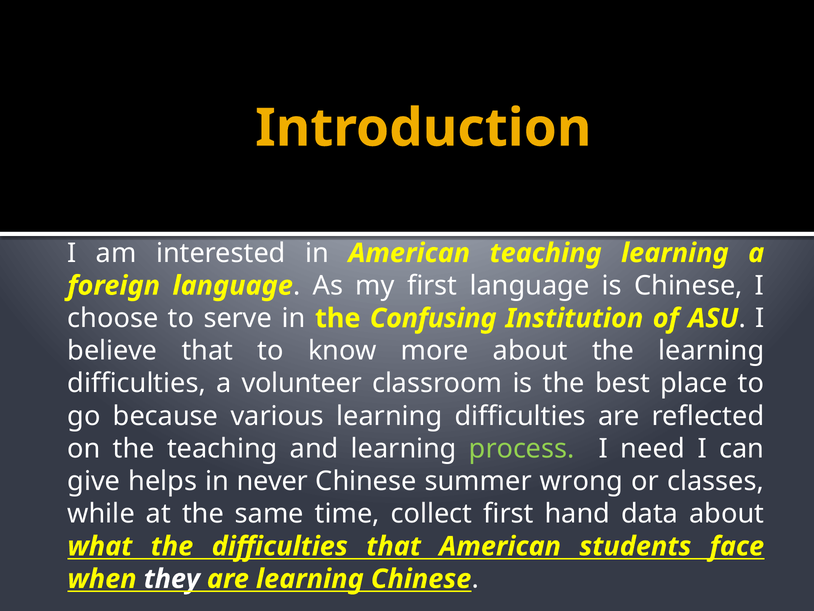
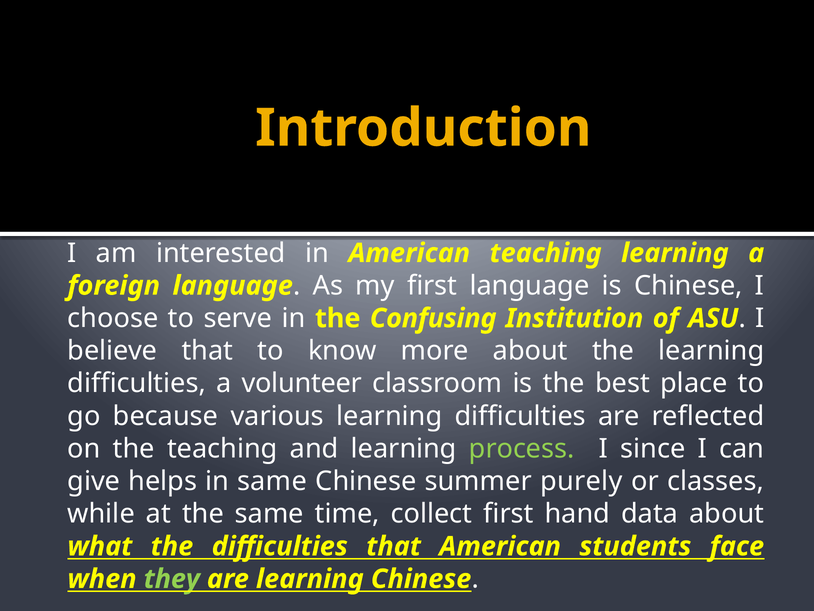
need: need -> since
in never: never -> same
wrong: wrong -> purely
they colour: white -> light green
